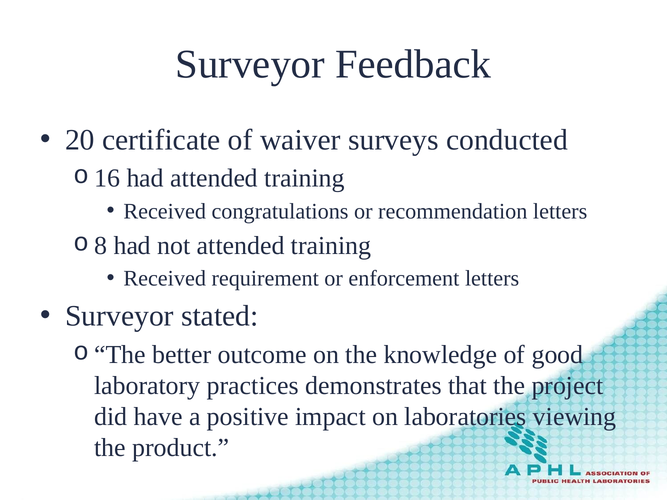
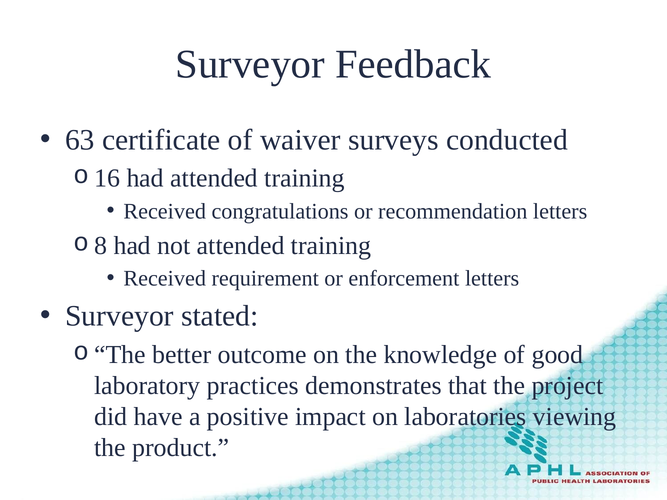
20: 20 -> 63
